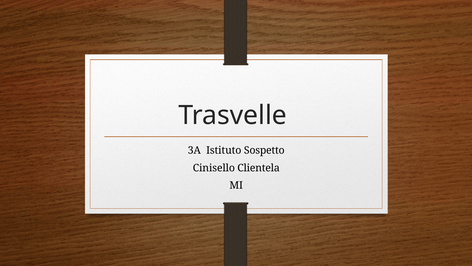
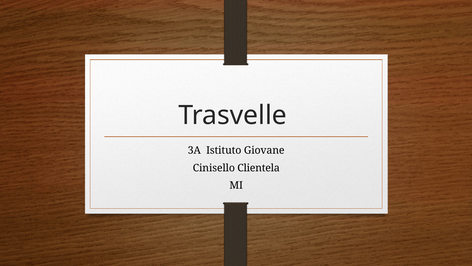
Sospetto: Sospetto -> Giovane
